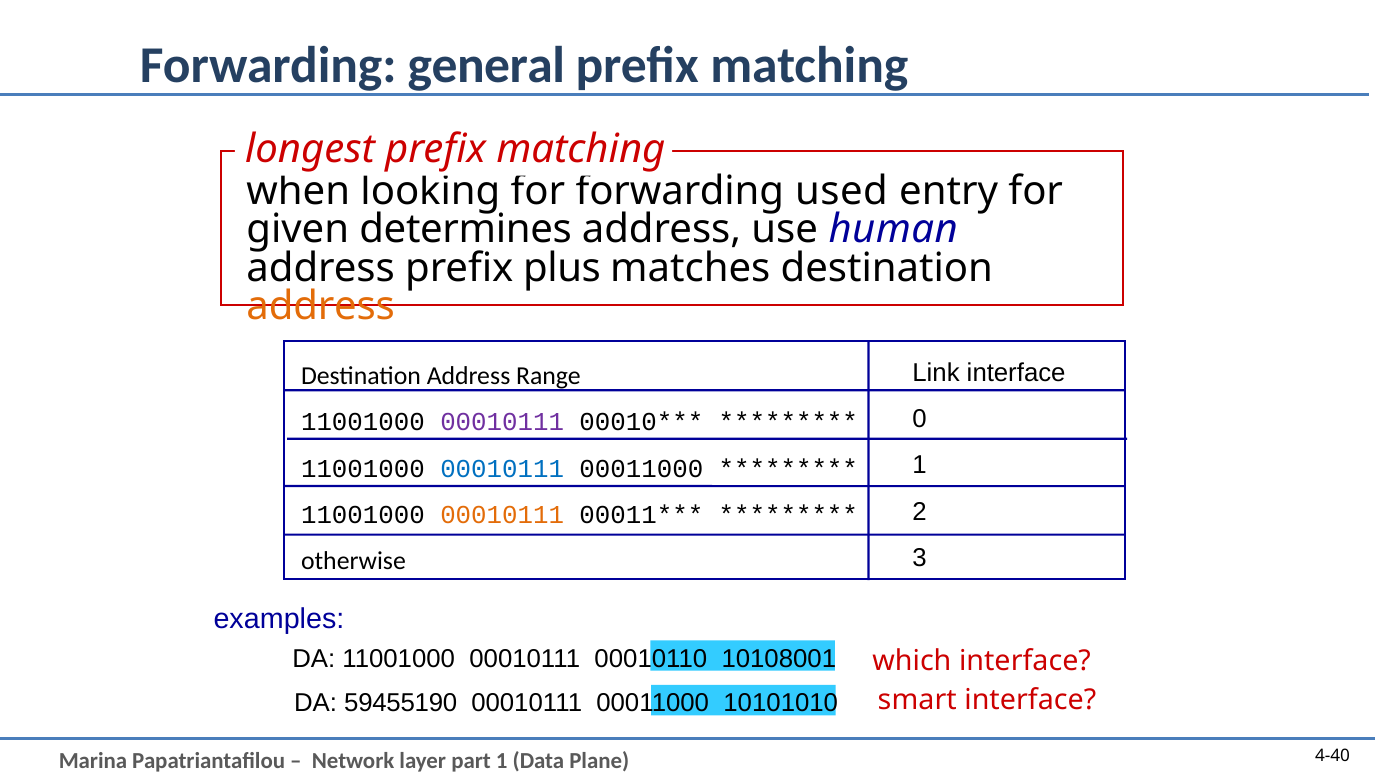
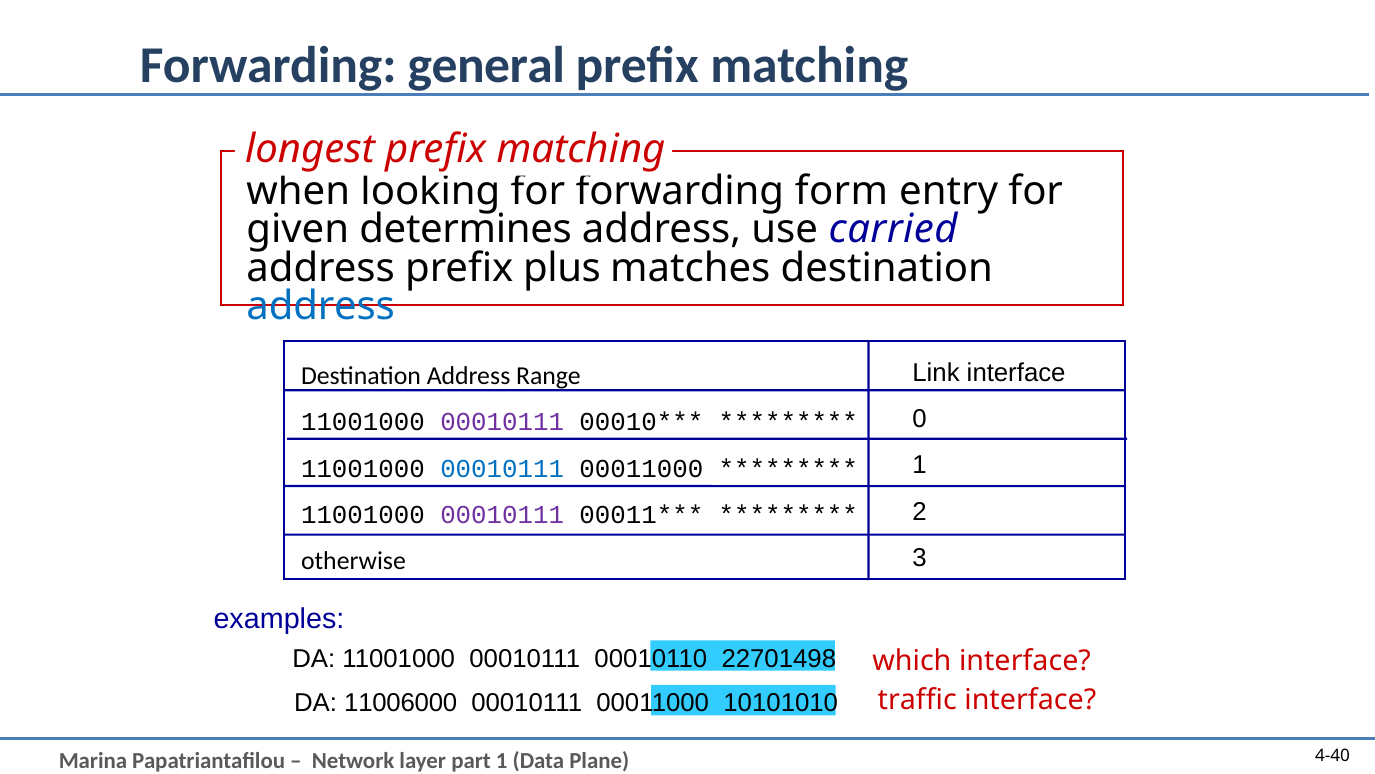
used: used -> form
human: human -> carried
address at (321, 306) colour: orange -> blue
00010111 at (502, 515) colour: orange -> purple
10108001: 10108001 -> 22701498
59455190: 59455190 -> 11006000
smart: smart -> traffic
